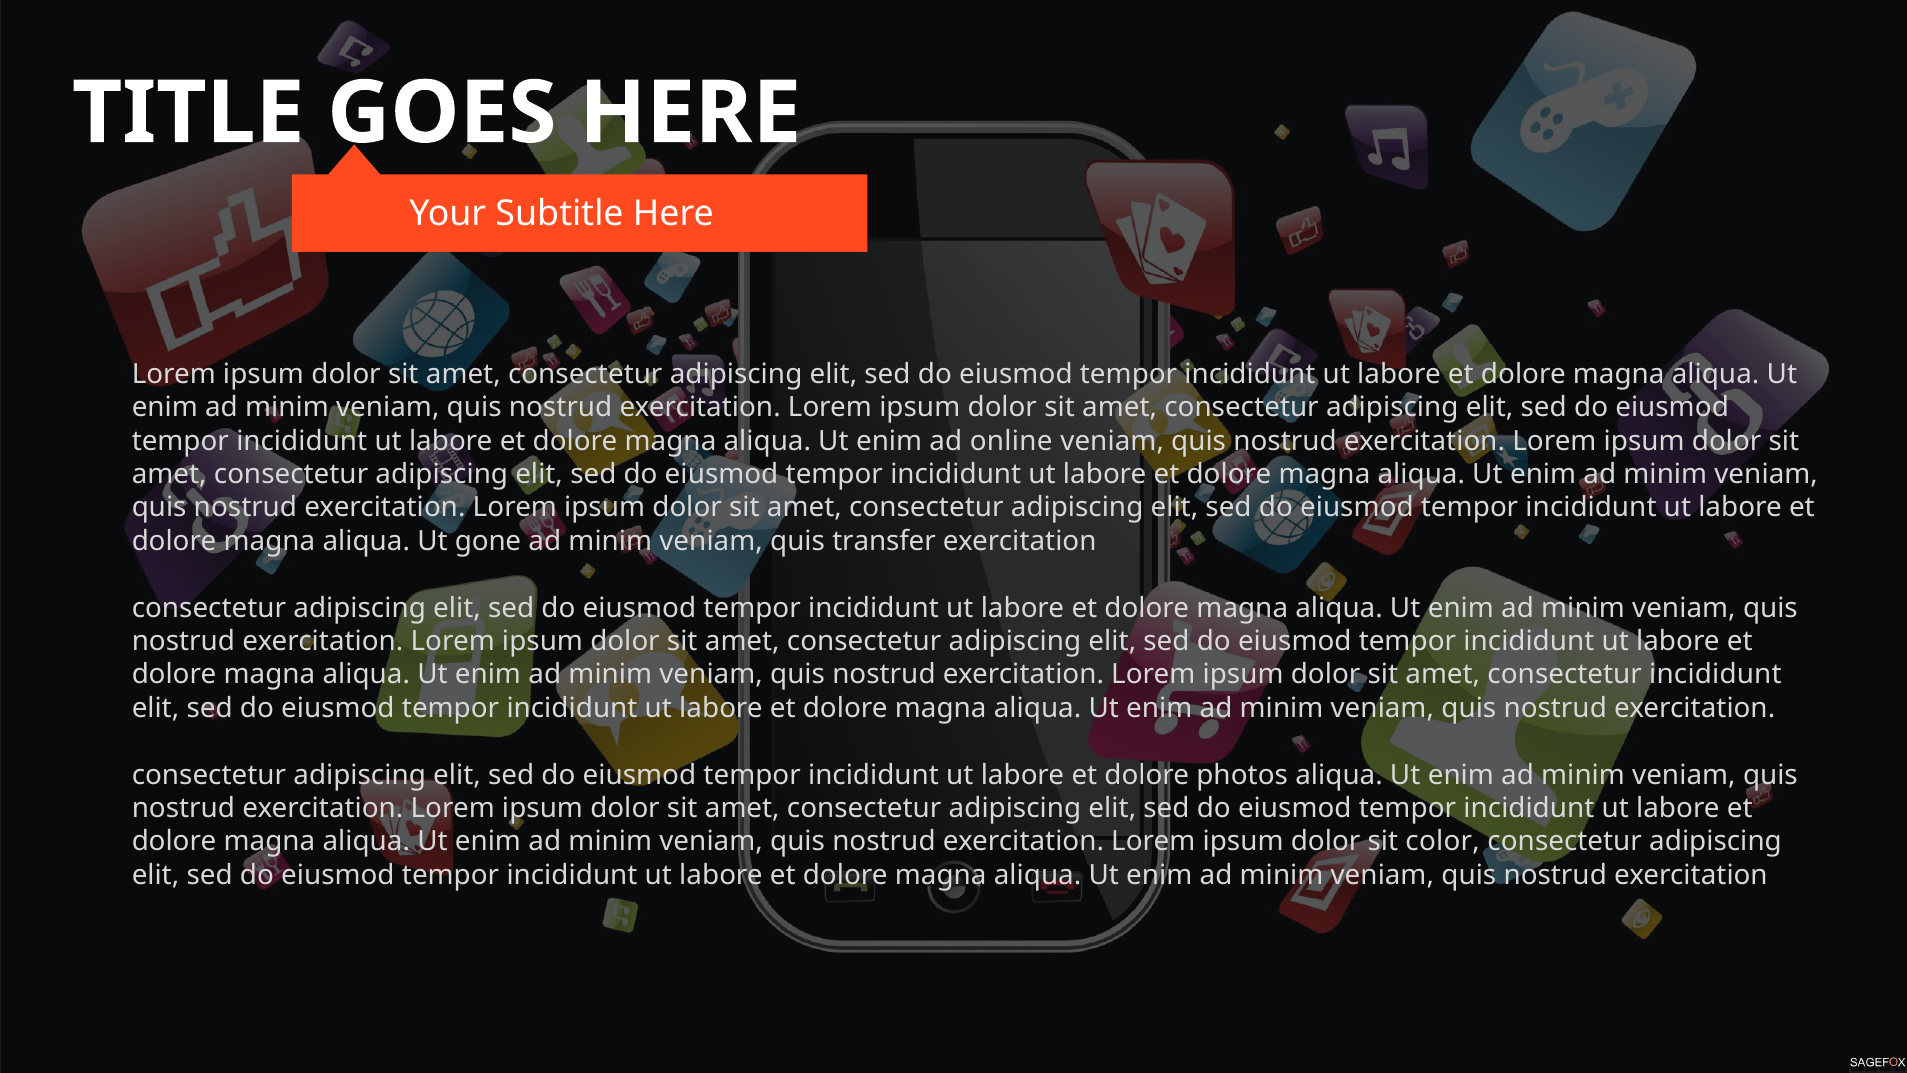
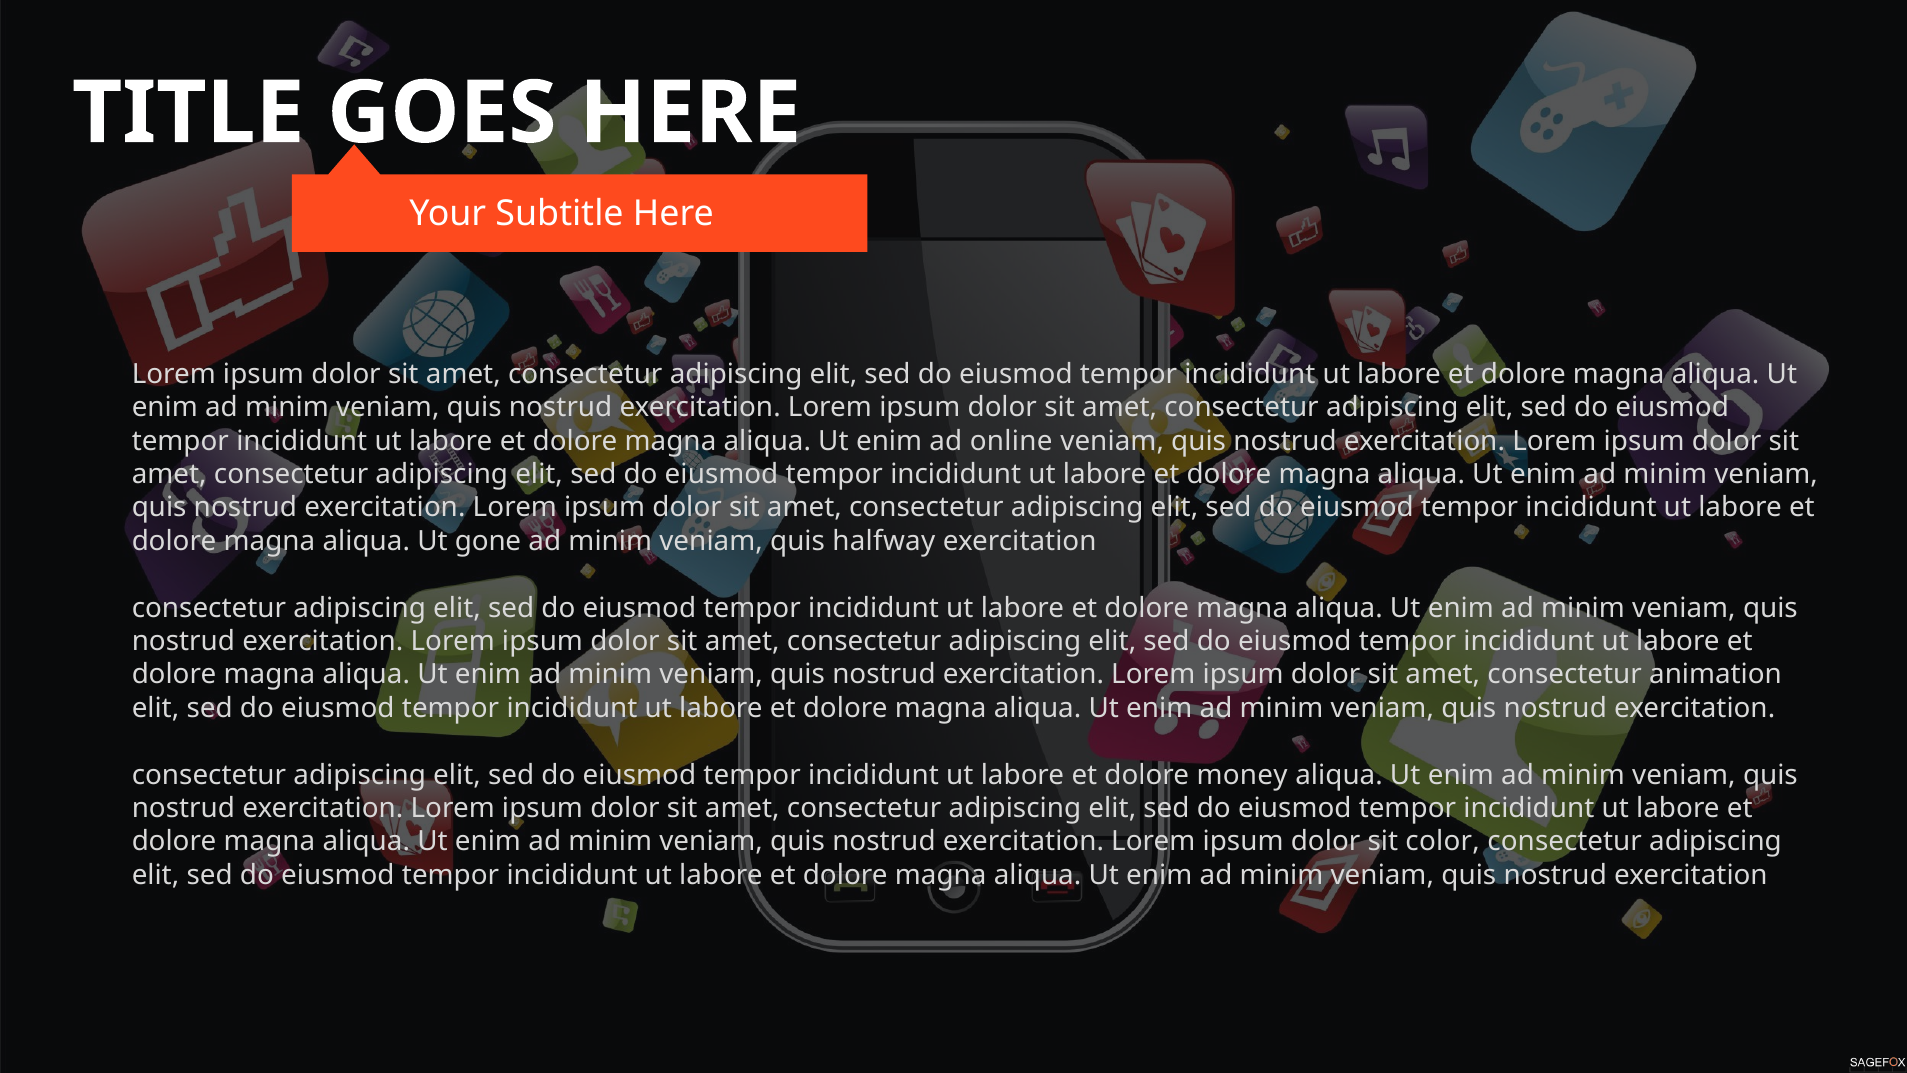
transfer: transfer -> halfway
consectetur incididunt: incididunt -> animation
photos: photos -> money
